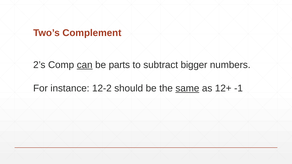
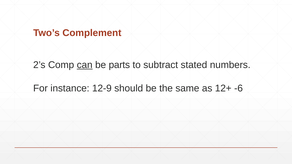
bigger: bigger -> stated
12-2: 12-2 -> 12-9
same underline: present -> none
-1: -1 -> -6
